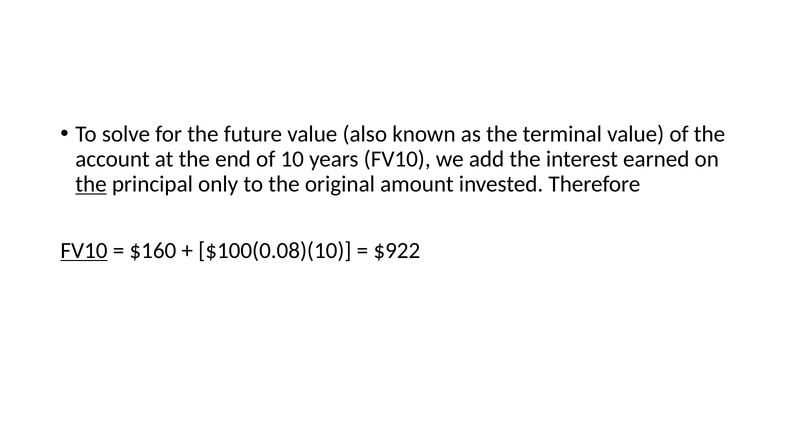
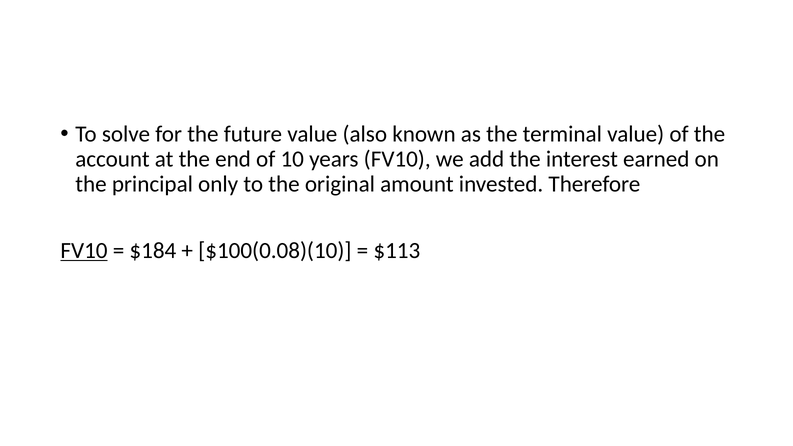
the at (91, 184) underline: present -> none
$160: $160 -> $184
$922: $922 -> $113
